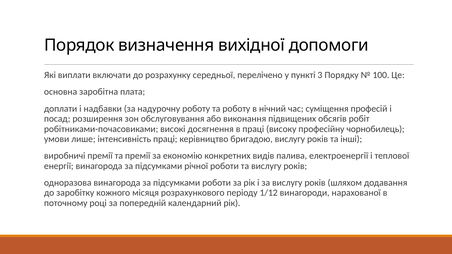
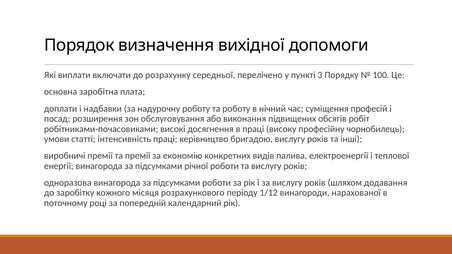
лише: лише -> статті
